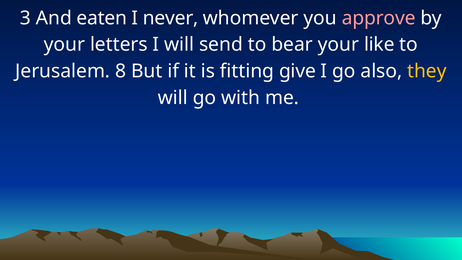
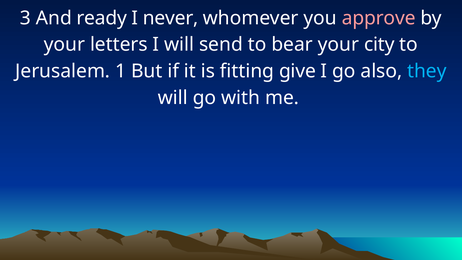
eaten: eaten -> ready
like: like -> city
8: 8 -> 1
they colour: yellow -> light blue
